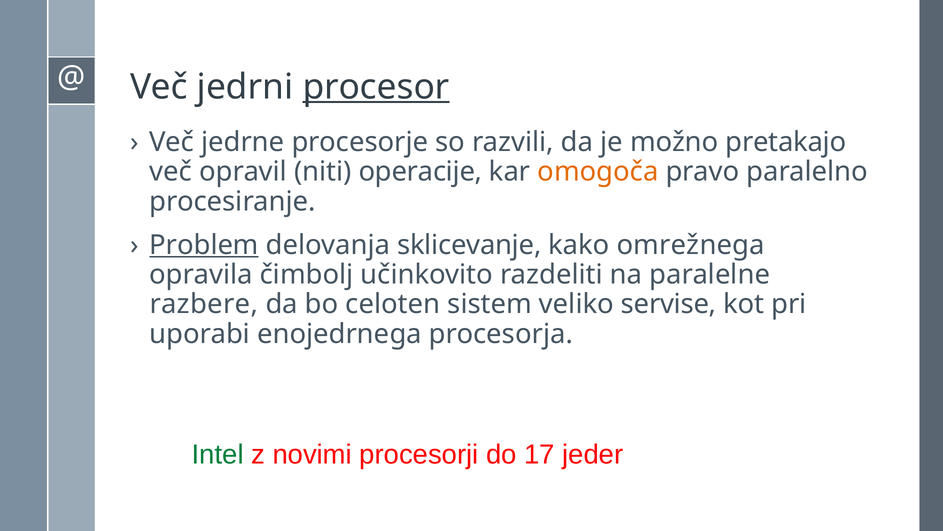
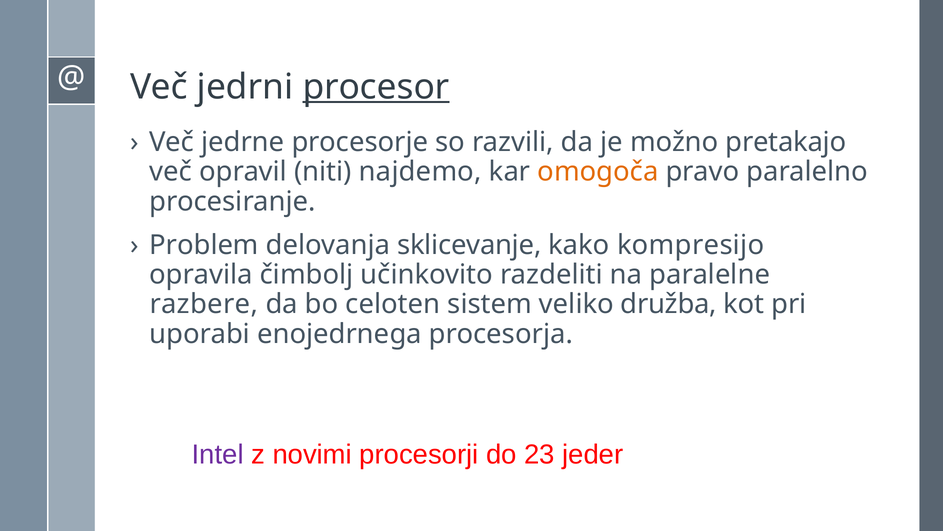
operacije: operacije -> najdemo
Problem underline: present -> none
omrežnega: omrežnega -> kompresijo
servise: servise -> družba
Intel colour: green -> purple
17: 17 -> 23
